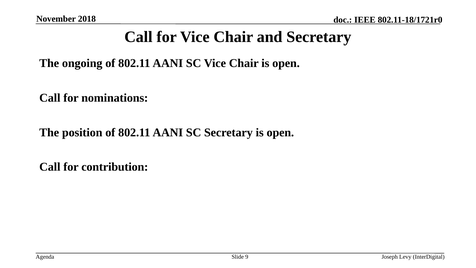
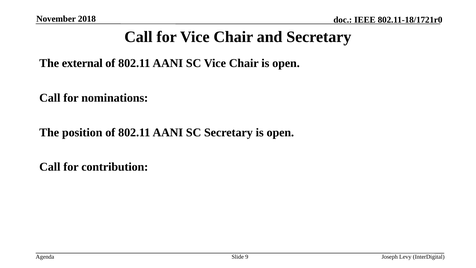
ongoing: ongoing -> external
